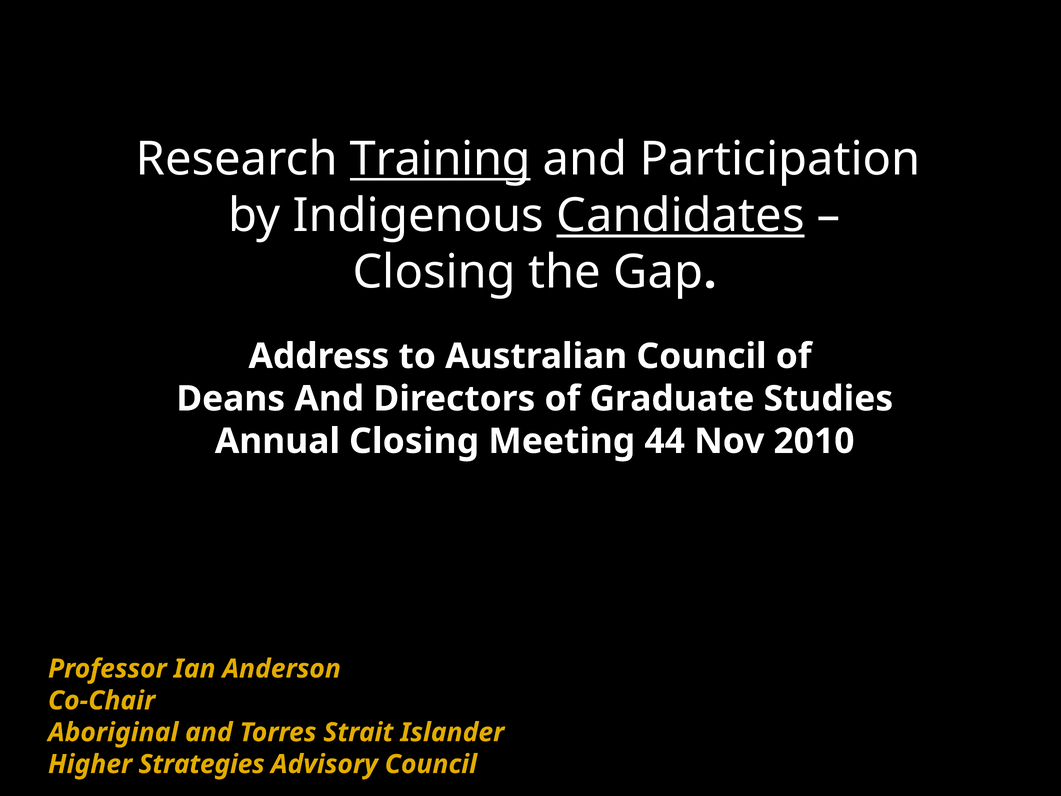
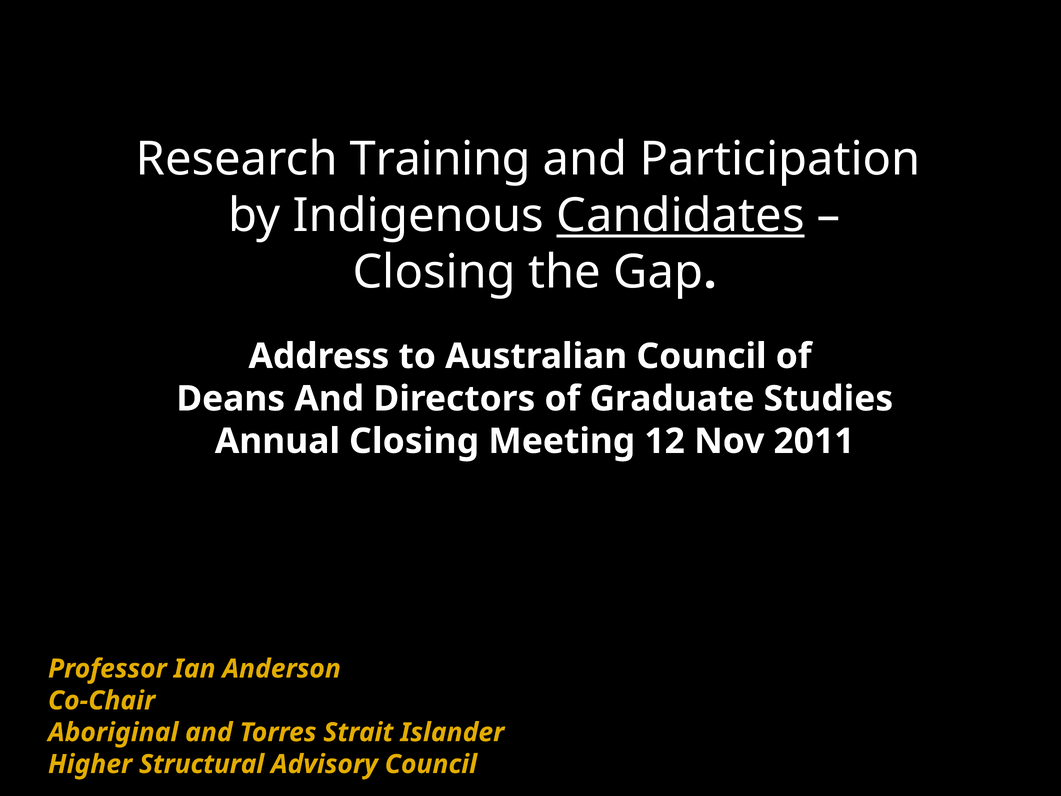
Training underline: present -> none
44: 44 -> 12
2010: 2010 -> 2011
Strategies: Strategies -> Structural
